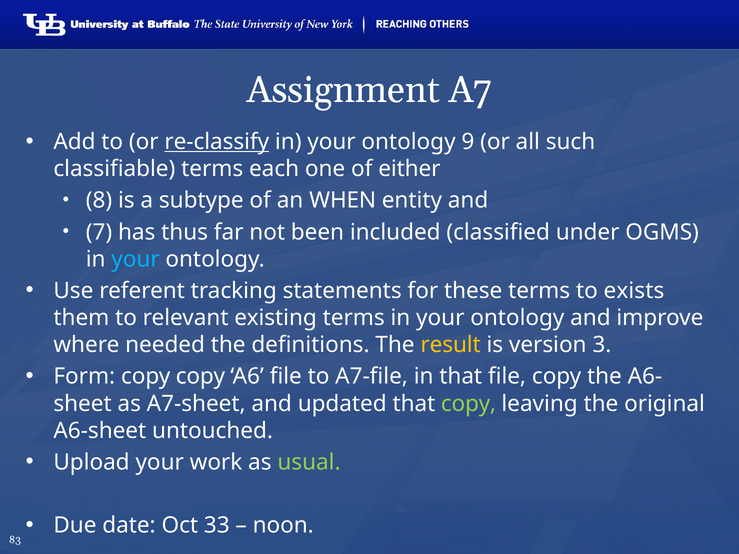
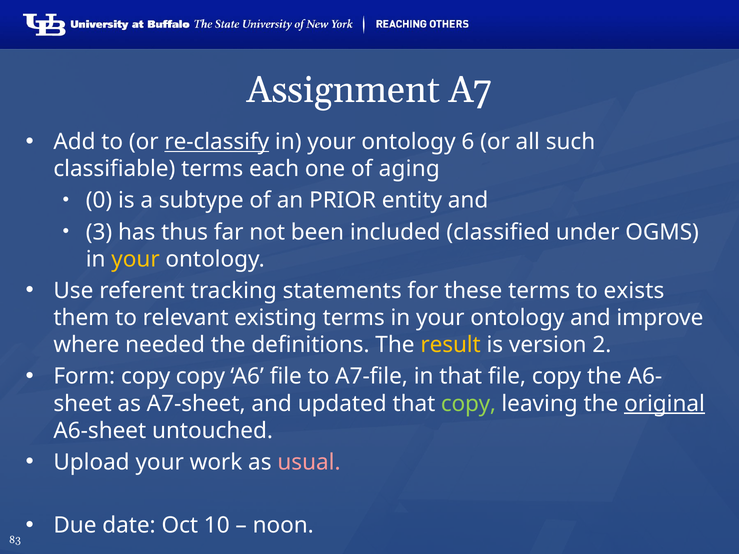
9: 9 -> 6
either: either -> aging
8: 8 -> 0
WHEN: WHEN -> PRIOR
7: 7 -> 3
your at (135, 259) colour: light blue -> yellow
3: 3 -> 2
original underline: none -> present
usual colour: light green -> pink
33: 33 -> 10
